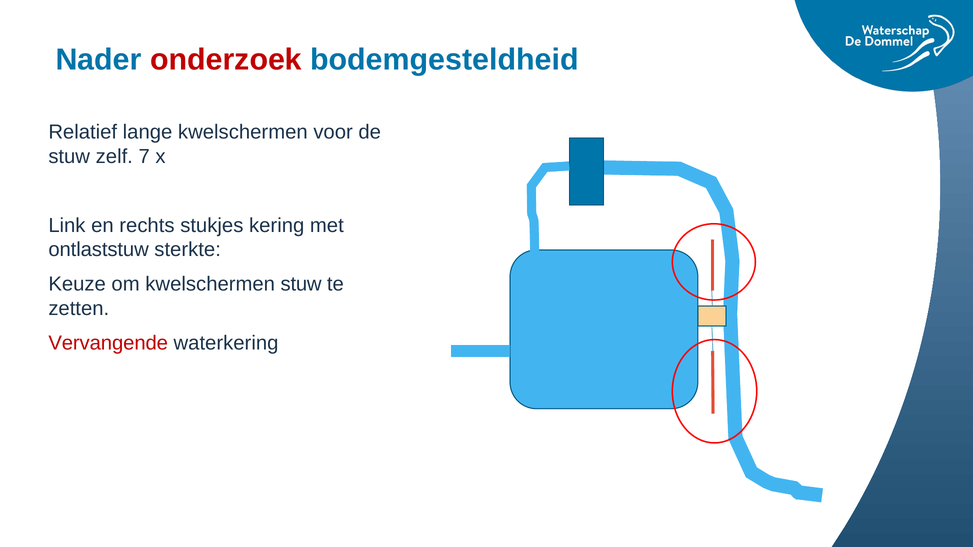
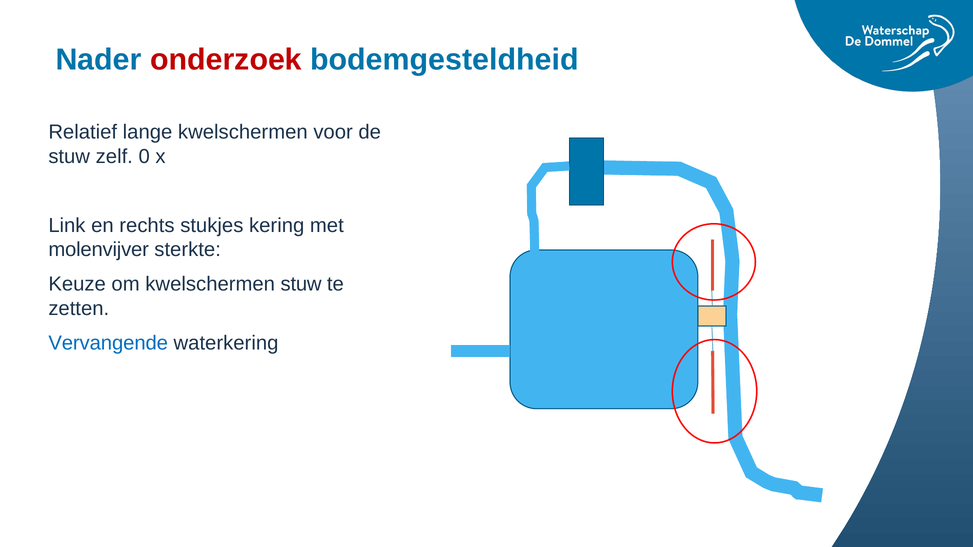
7: 7 -> 0
ontlaststuw: ontlaststuw -> molenvijver
Vervangende colour: red -> blue
